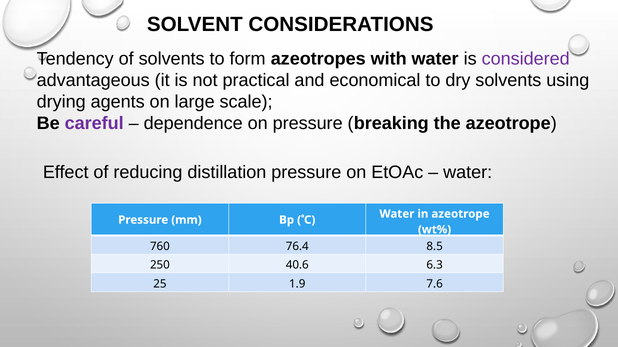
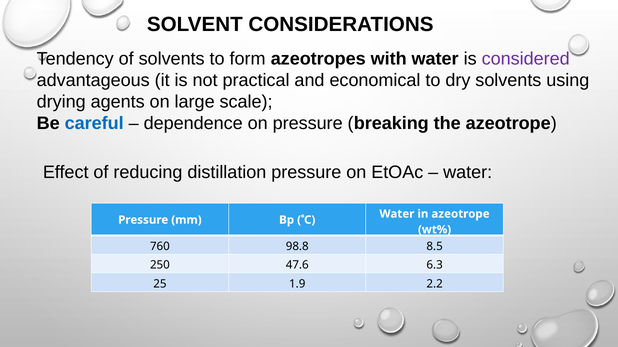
careful colour: purple -> blue
76.4: 76.4 -> 98.8
40.6: 40.6 -> 47.6
7.6: 7.6 -> 2.2
